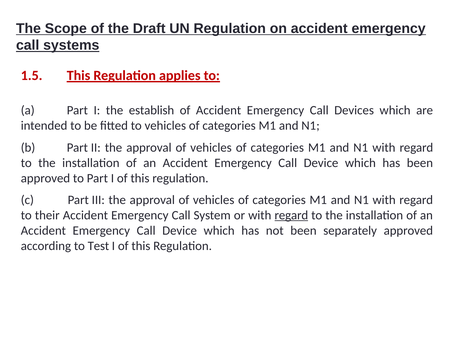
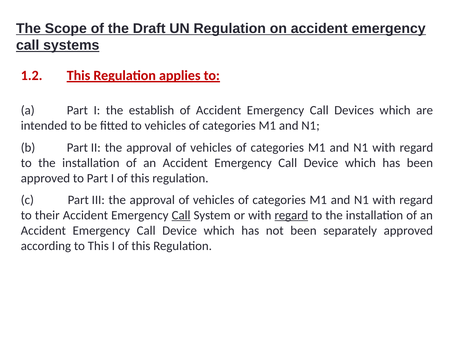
1.5: 1.5 -> 1.2
Call at (181, 215) underline: none -> present
to Test: Test -> This
